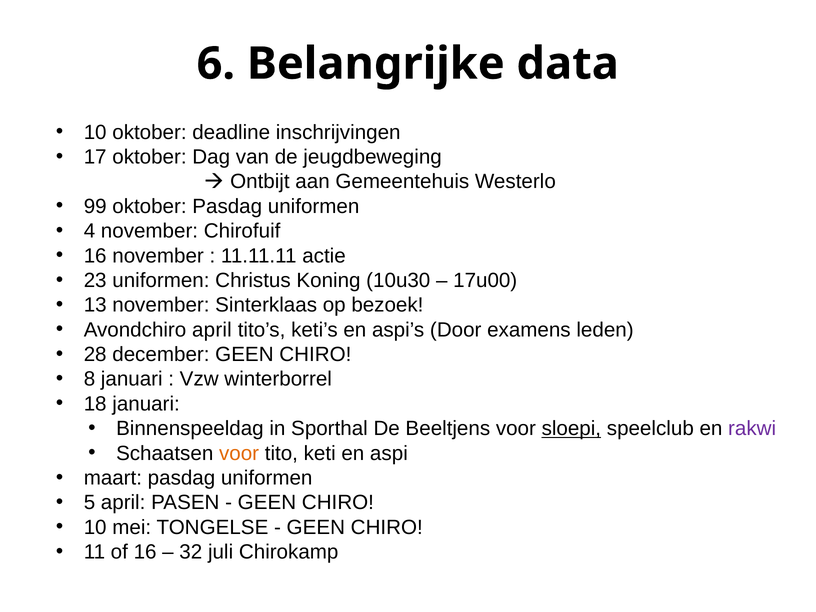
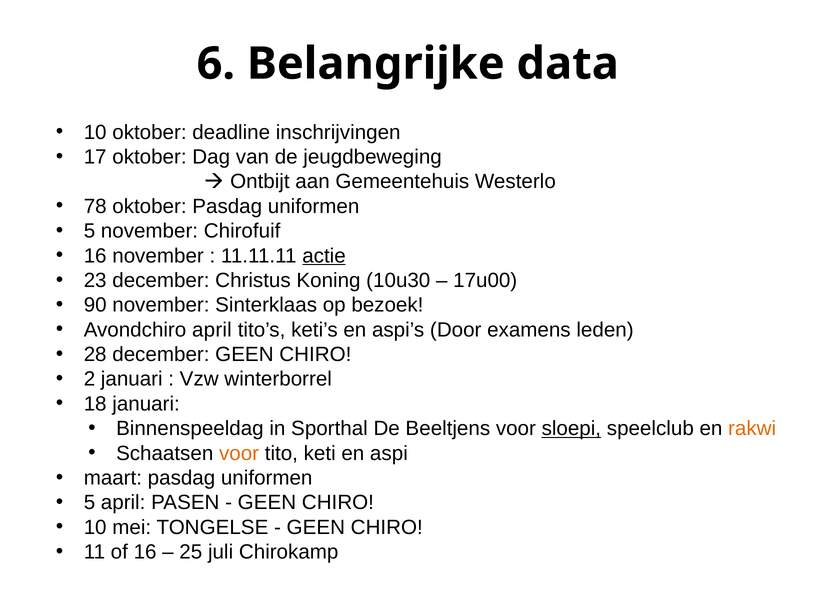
99: 99 -> 78
4 at (89, 231): 4 -> 5
actie underline: none -> present
23 uniformen: uniformen -> december
13: 13 -> 90
8: 8 -> 2
rakwi colour: purple -> orange
32: 32 -> 25
